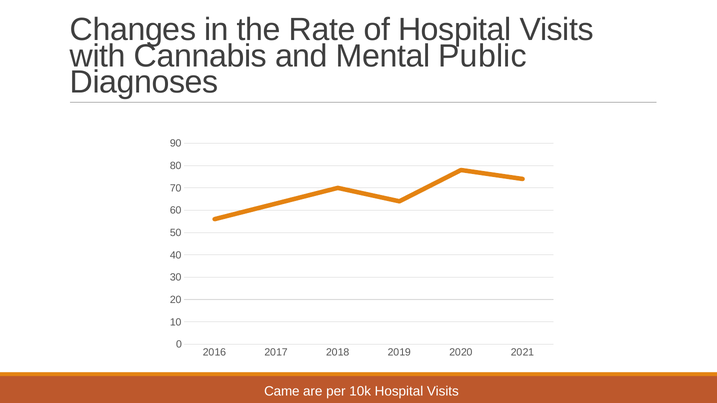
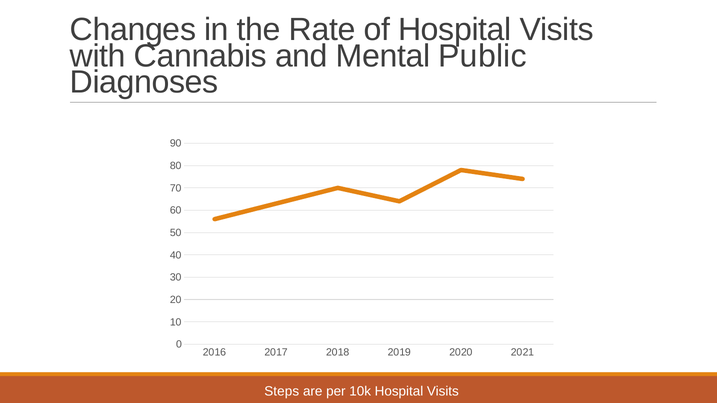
Came: Came -> Steps
